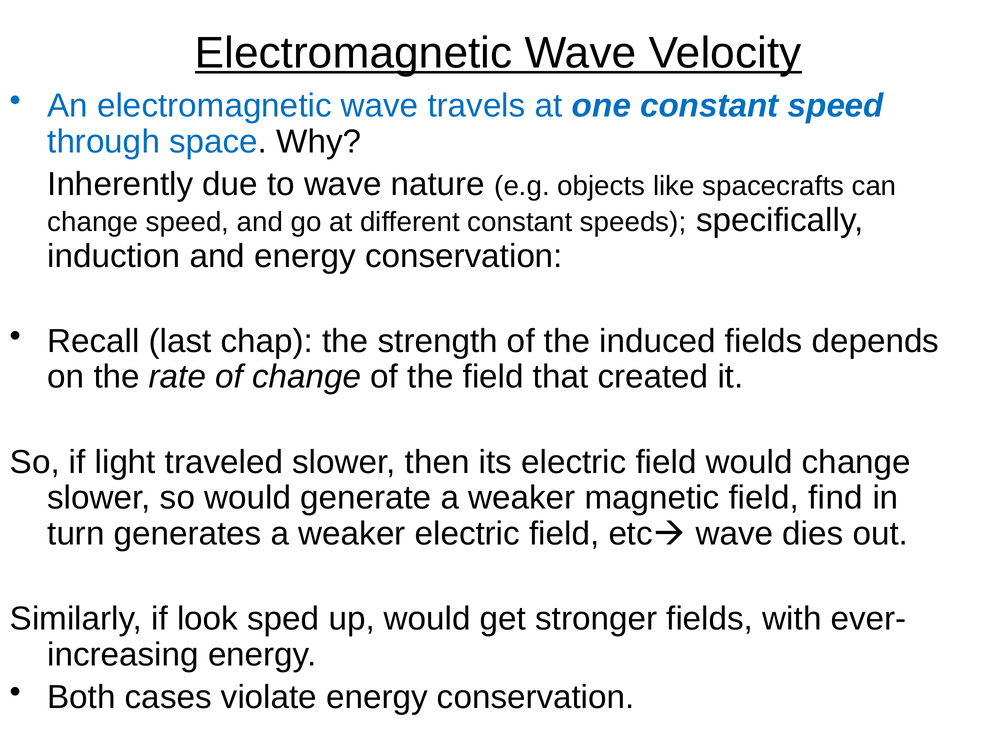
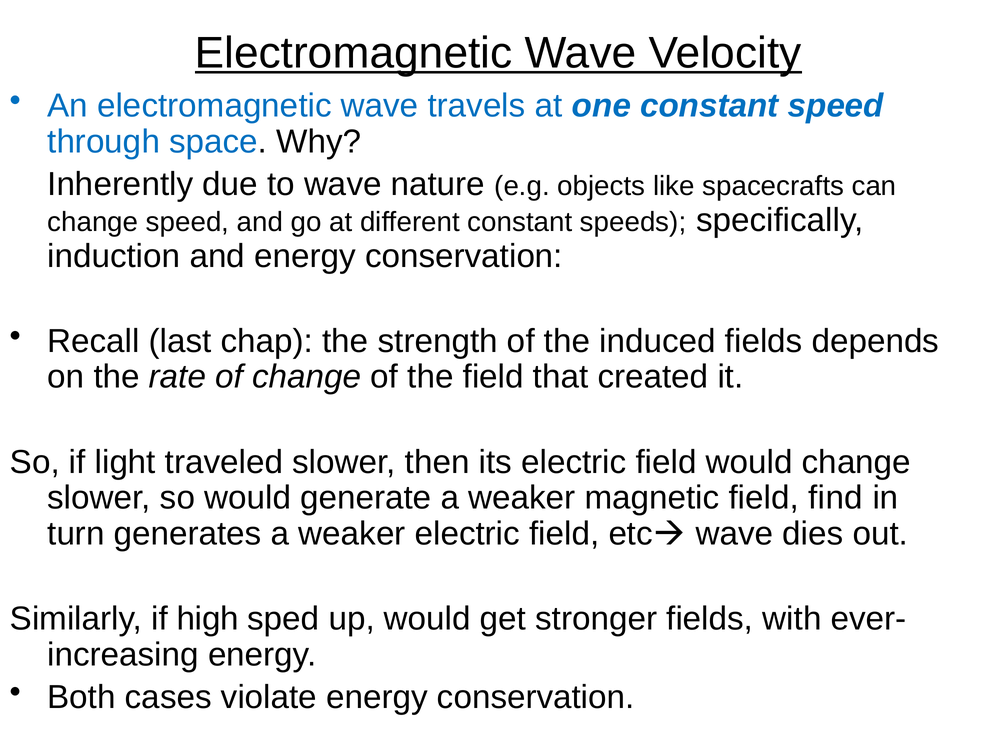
look: look -> high
